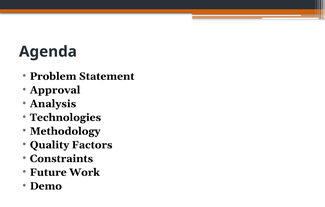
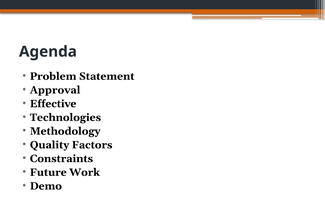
Analysis: Analysis -> Effective
